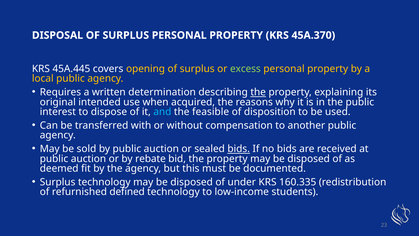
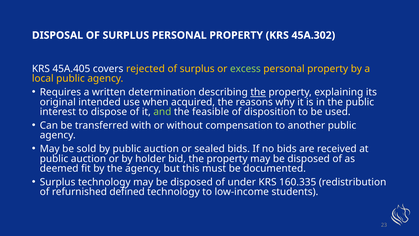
45A.370: 45A.370 -> 45A.302
45A.445: 45A.445 -> 45A.405
opening: opening -> rejected
and colour: light blue -> light green
bids at (239, 149) underline: present -> none
rebate: rebate -> holder
